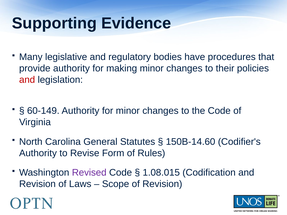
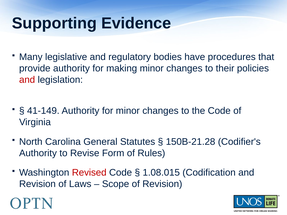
60-149: 60-149 -> 41-149
150B-14.60: 150B-14.60 -> 150B-21.28
Revised colour: purple -> red
